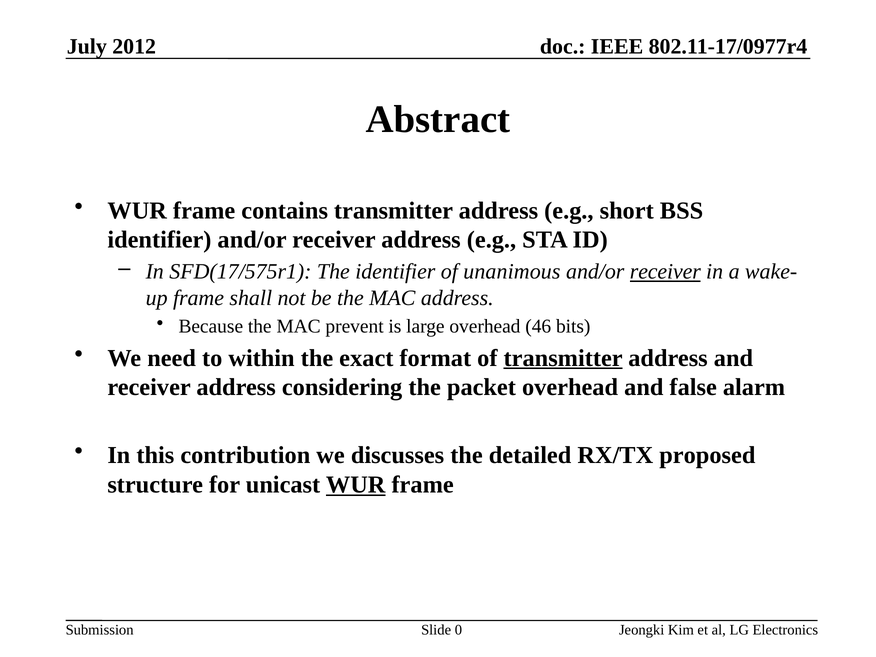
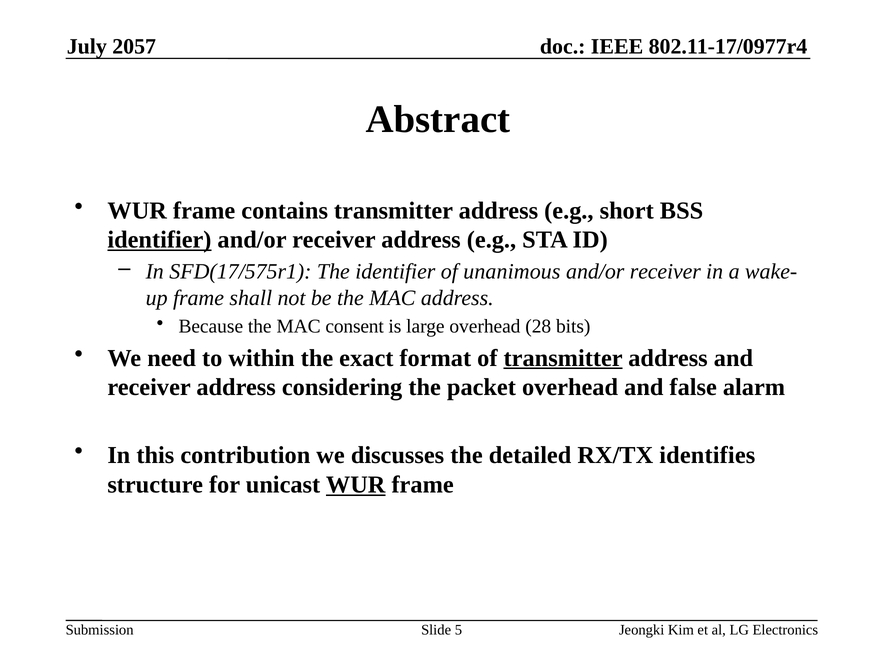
2012: 2012 -> 2057
identifier at (159, 240) underline: none -> present
receiver at (665, 272) underline: present -> none
prevent: prevent -> consent
46: 46 -> 28
proposed: proposed -> identifies
0: 0 -> 5
